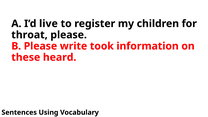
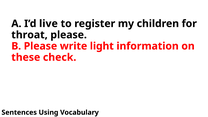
took: took -> light
heard: heard -> check
